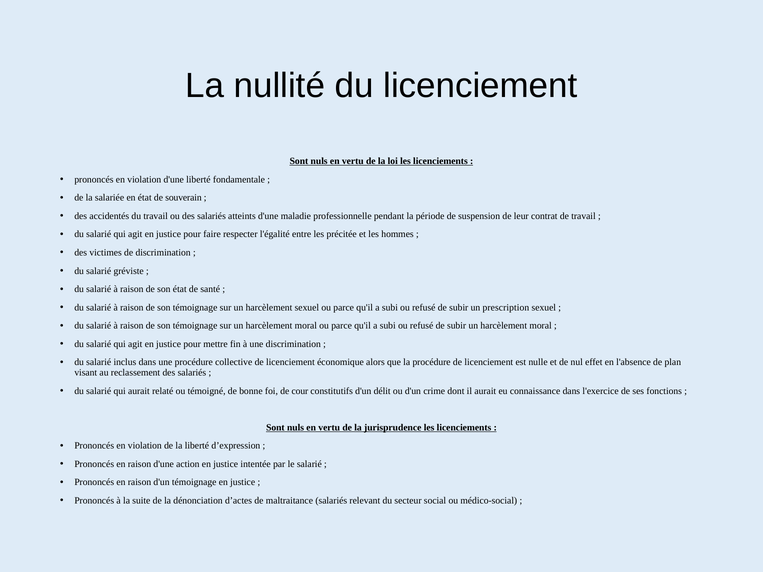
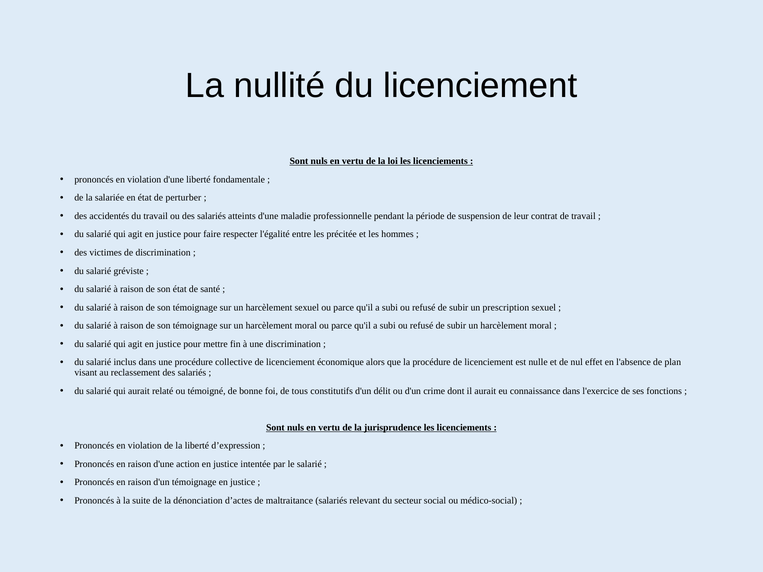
souverain: souverain -> perturber
cour: cour -> tous
